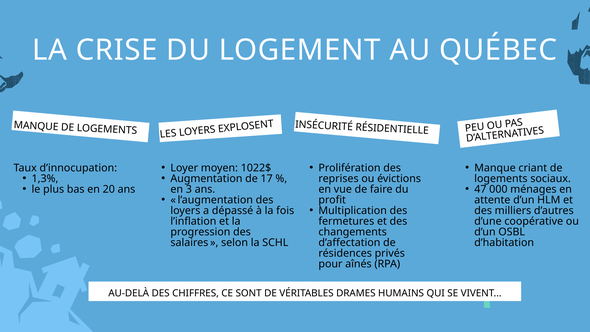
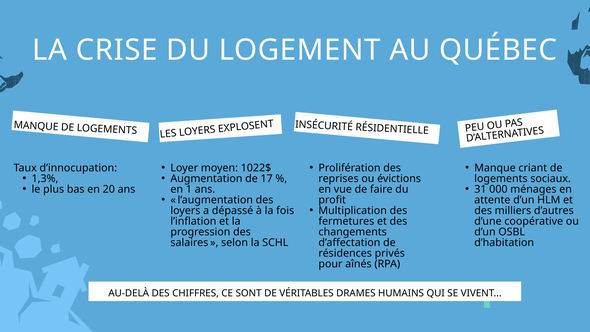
47: 47 -> 31
3: 3 -> 1
